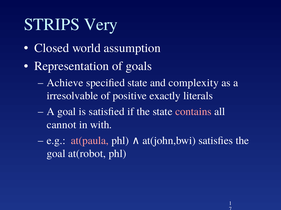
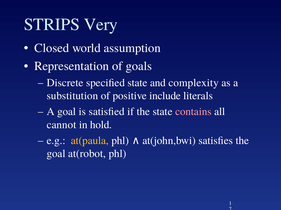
Achieve: Achieve -> Discrete
irresolvable: irresolvable -> substitution
exactly: exactly -> include
with: with -> hold
at(paula colour: pink -> yellow
